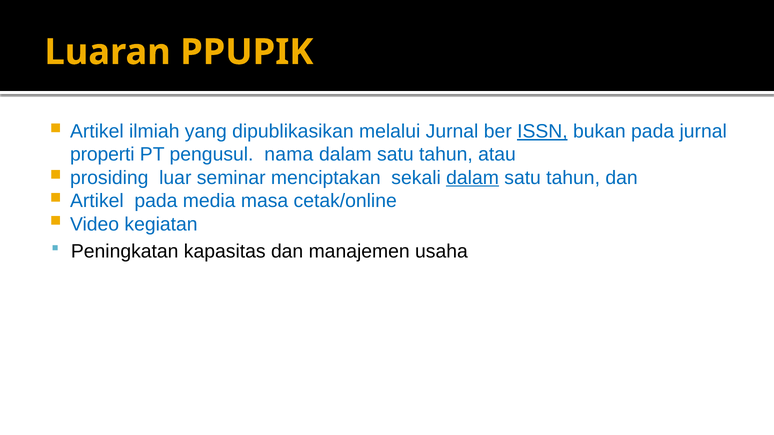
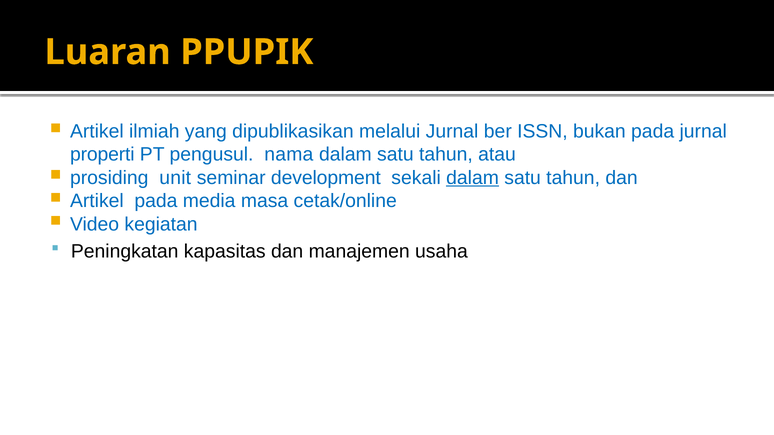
ISSN underline: present -> none
luar: luar -> unit
menciptakan: menciptakan -> development
